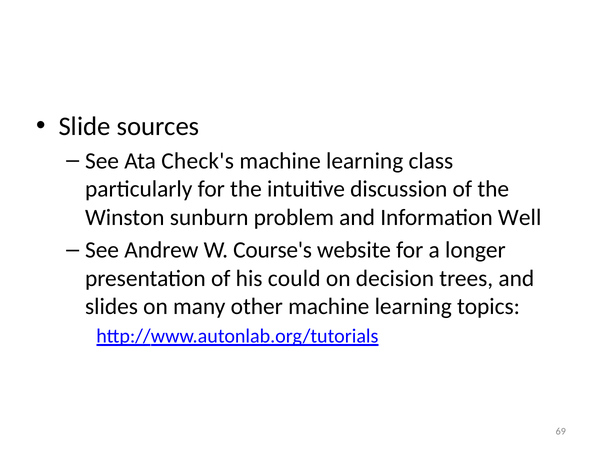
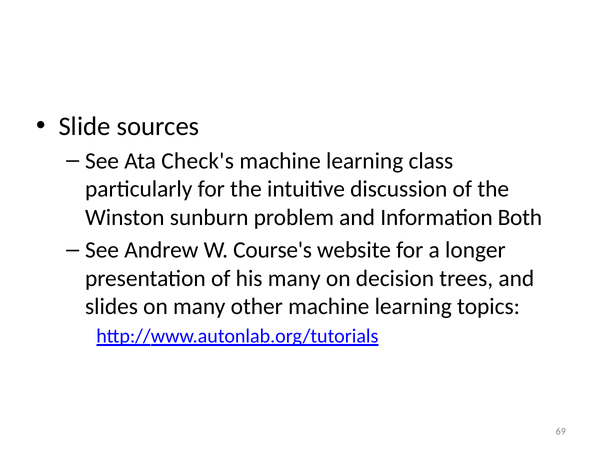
Well: Well -> Both
his could: could -> many
